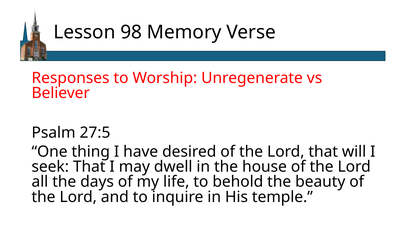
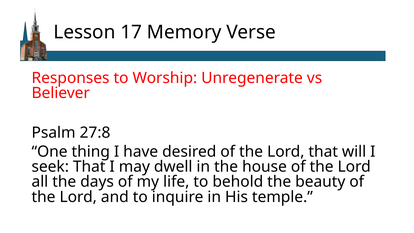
98: 98 -> 17
27:5: 27:5 -> 27:8
